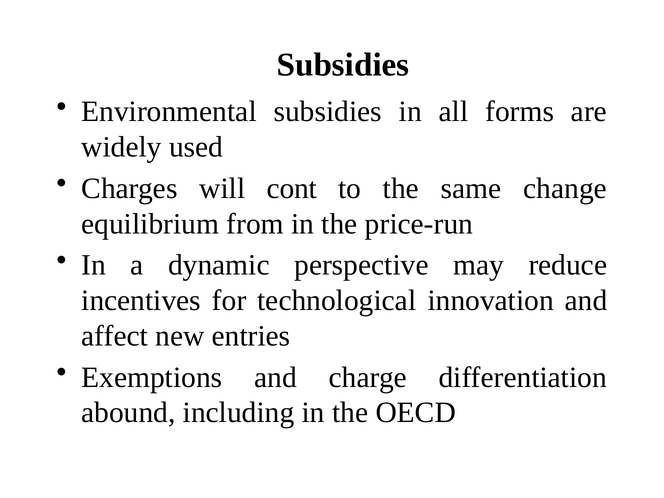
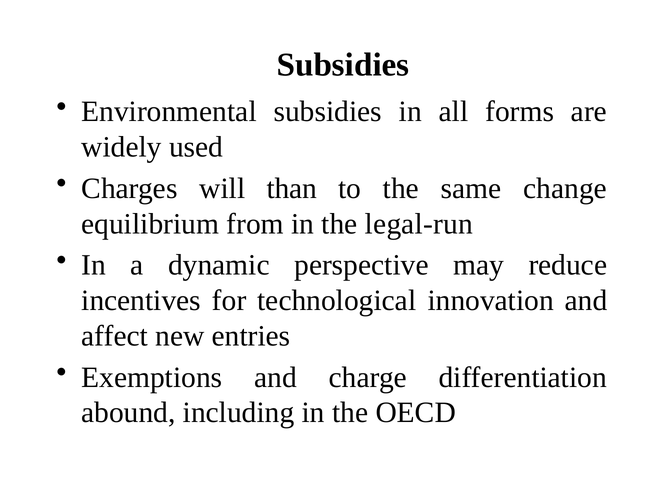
cont: cont -> than
price-run: price-run -> legal-run
